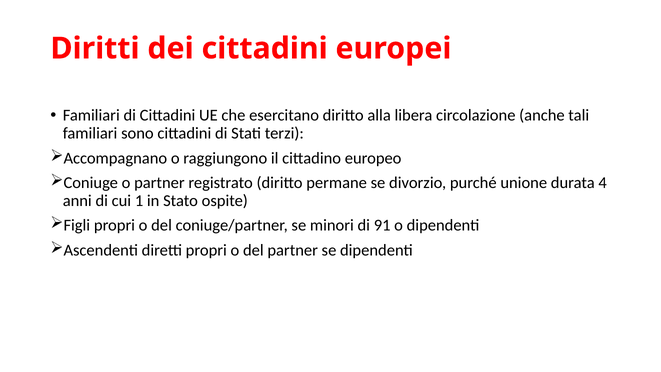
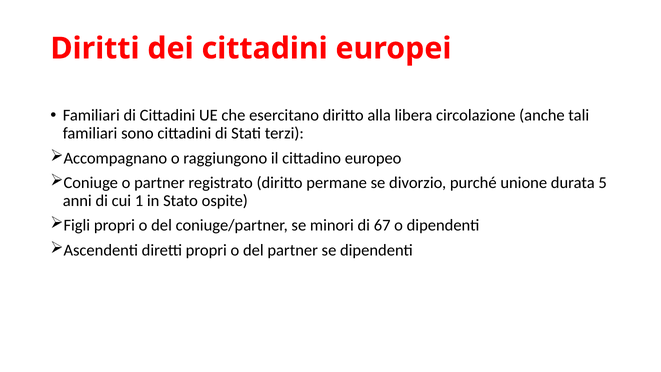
4: 4 -> 5
91: 91 -> 67
